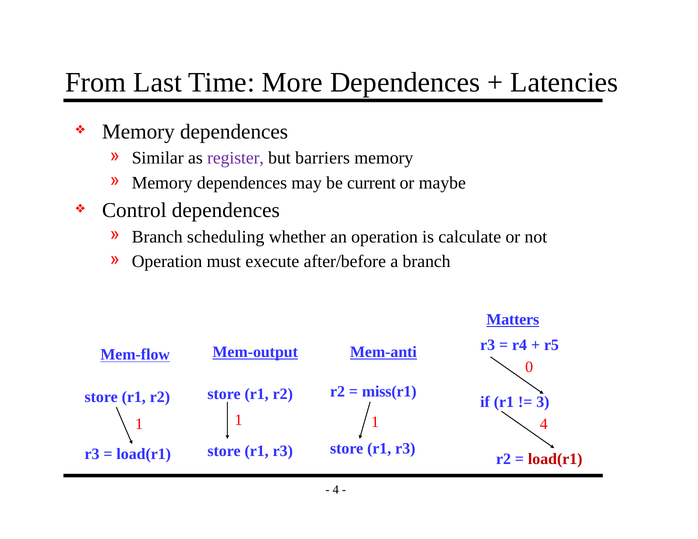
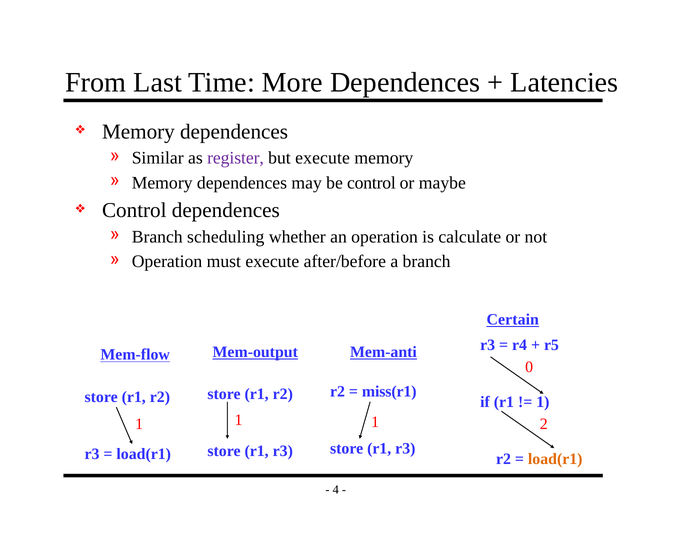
but barriers: barriers -> execute
be current: current -> control
Matters: Matters -> Certain
3 at (543, 402): 3 -> 1
1 4: 4 -> 2
load(r1 at (555, 459) colour: red -> orange
